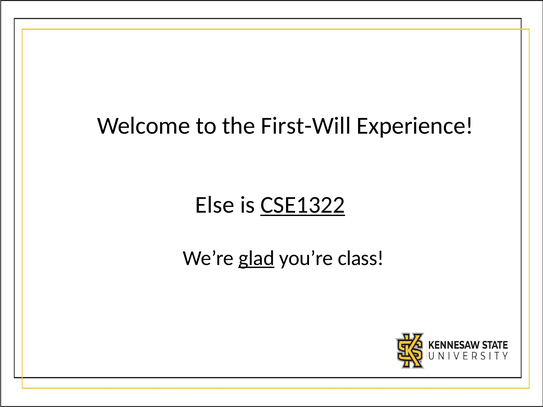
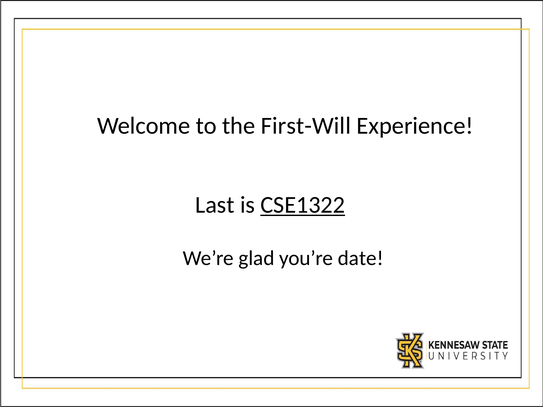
Else: Else -> Last
glad underline: present -> none
class: class -> date
